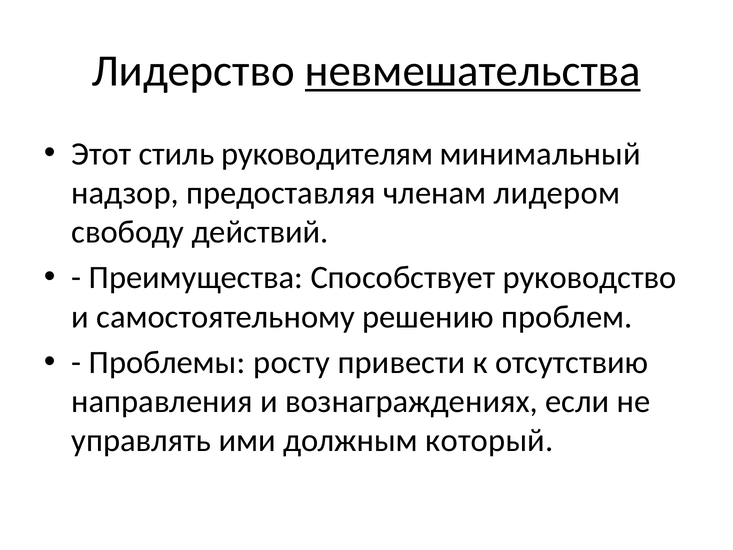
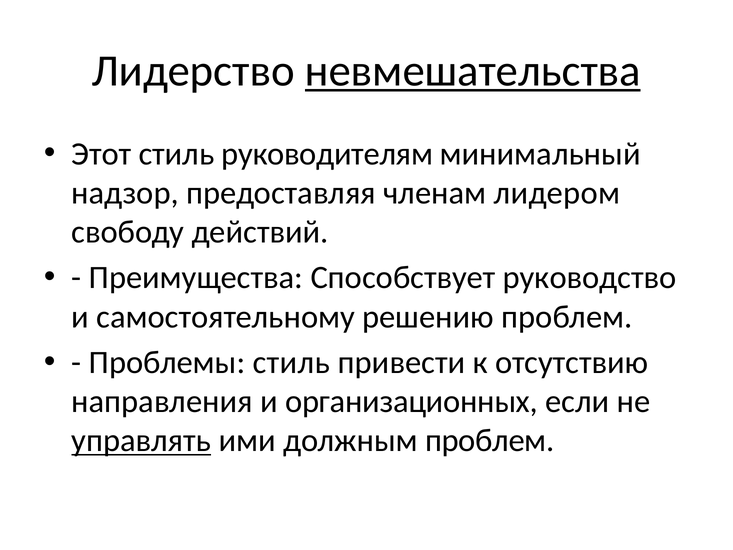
Проблемы росту: росту -> стиль
вознаграждениях: вознаграждениях -> организационных
управлять underline: none -> present
должным который: который -> проблем
